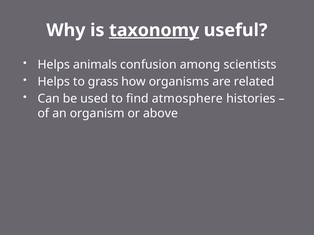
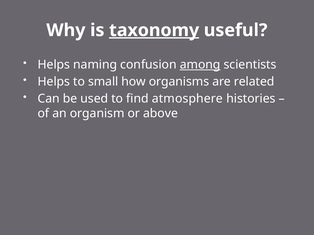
animals: animals -> naming
among underline: none -> present
grass: grass -> small
